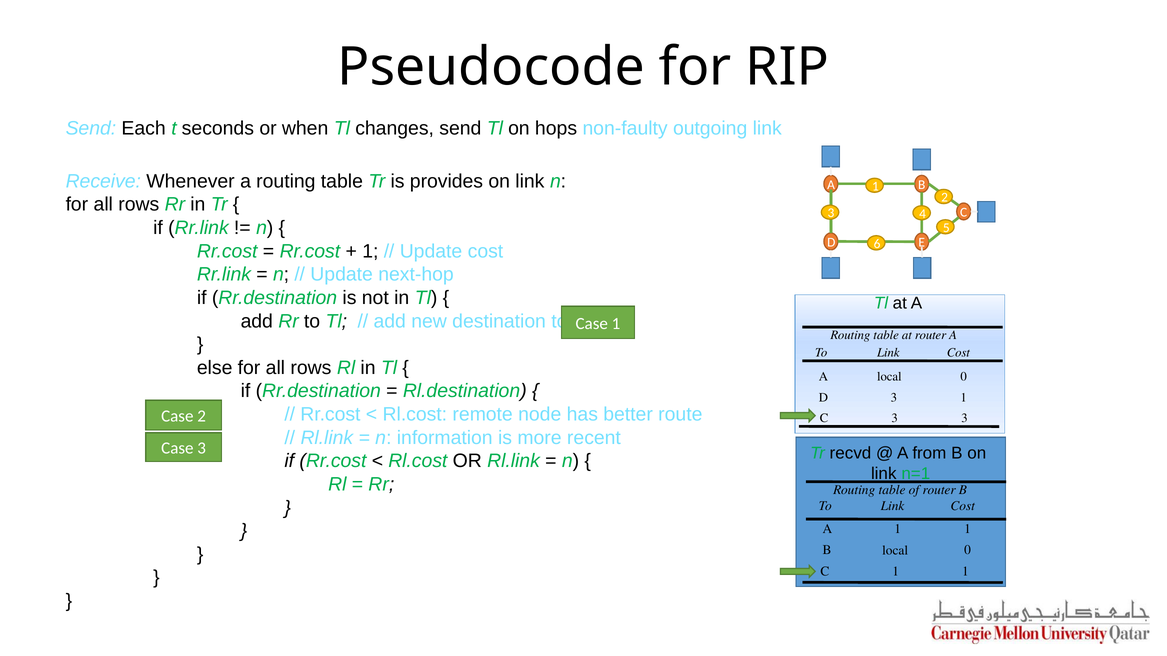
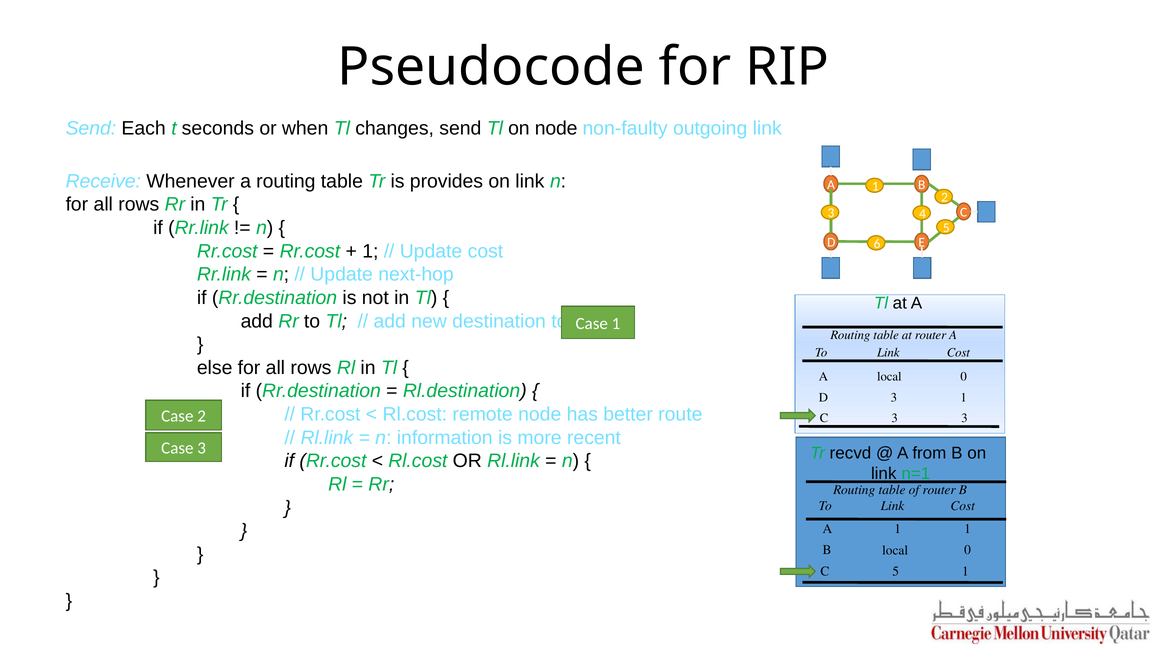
on hops: hops -> node
1 at (896, 572): 1 -> 5
